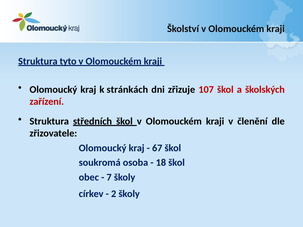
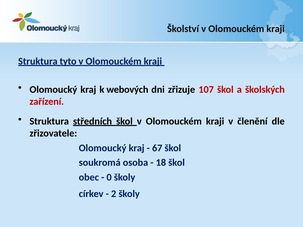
stránkách: stránkách -> webových
7: 7 -> 0
